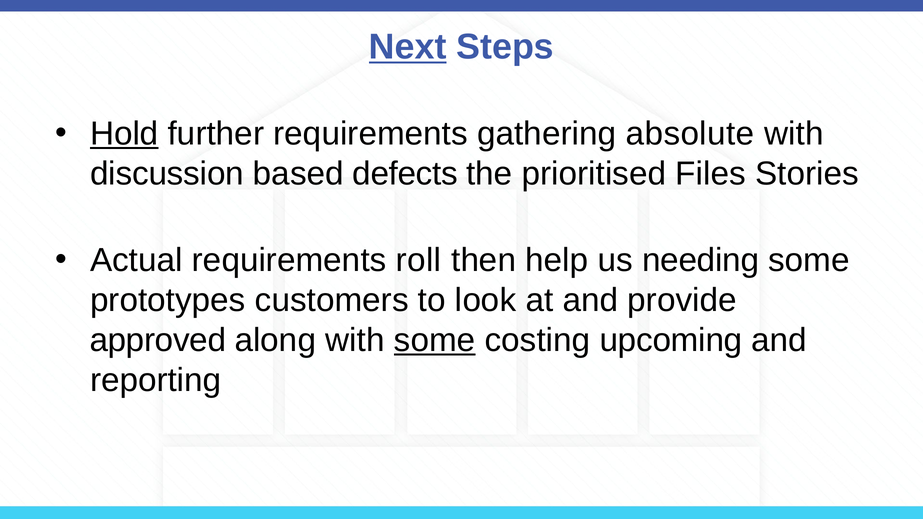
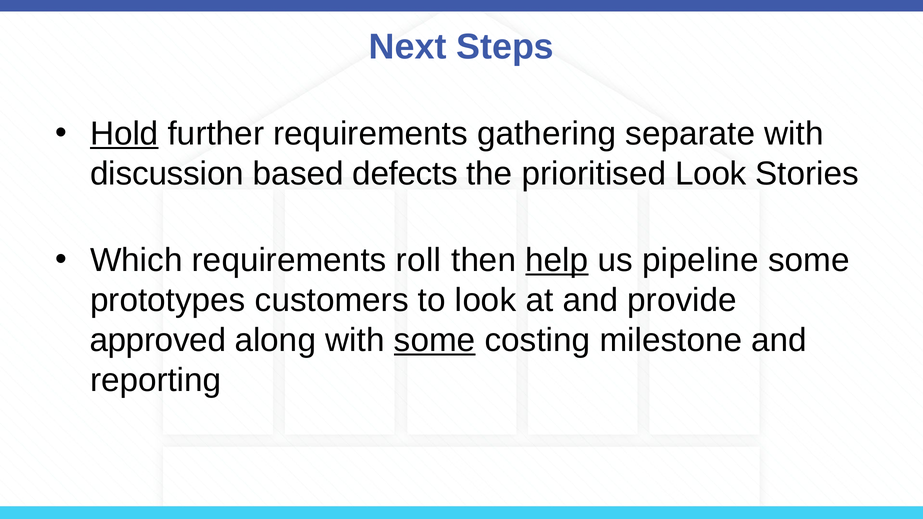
Next underline: present -> none
absolute: absolute -> separate
prioritised Files: Files -> Look
Actual: Actual -> Which
help underline: none -> present
needing: needing -> pipeline
upcoming: upcoming -> milestone
